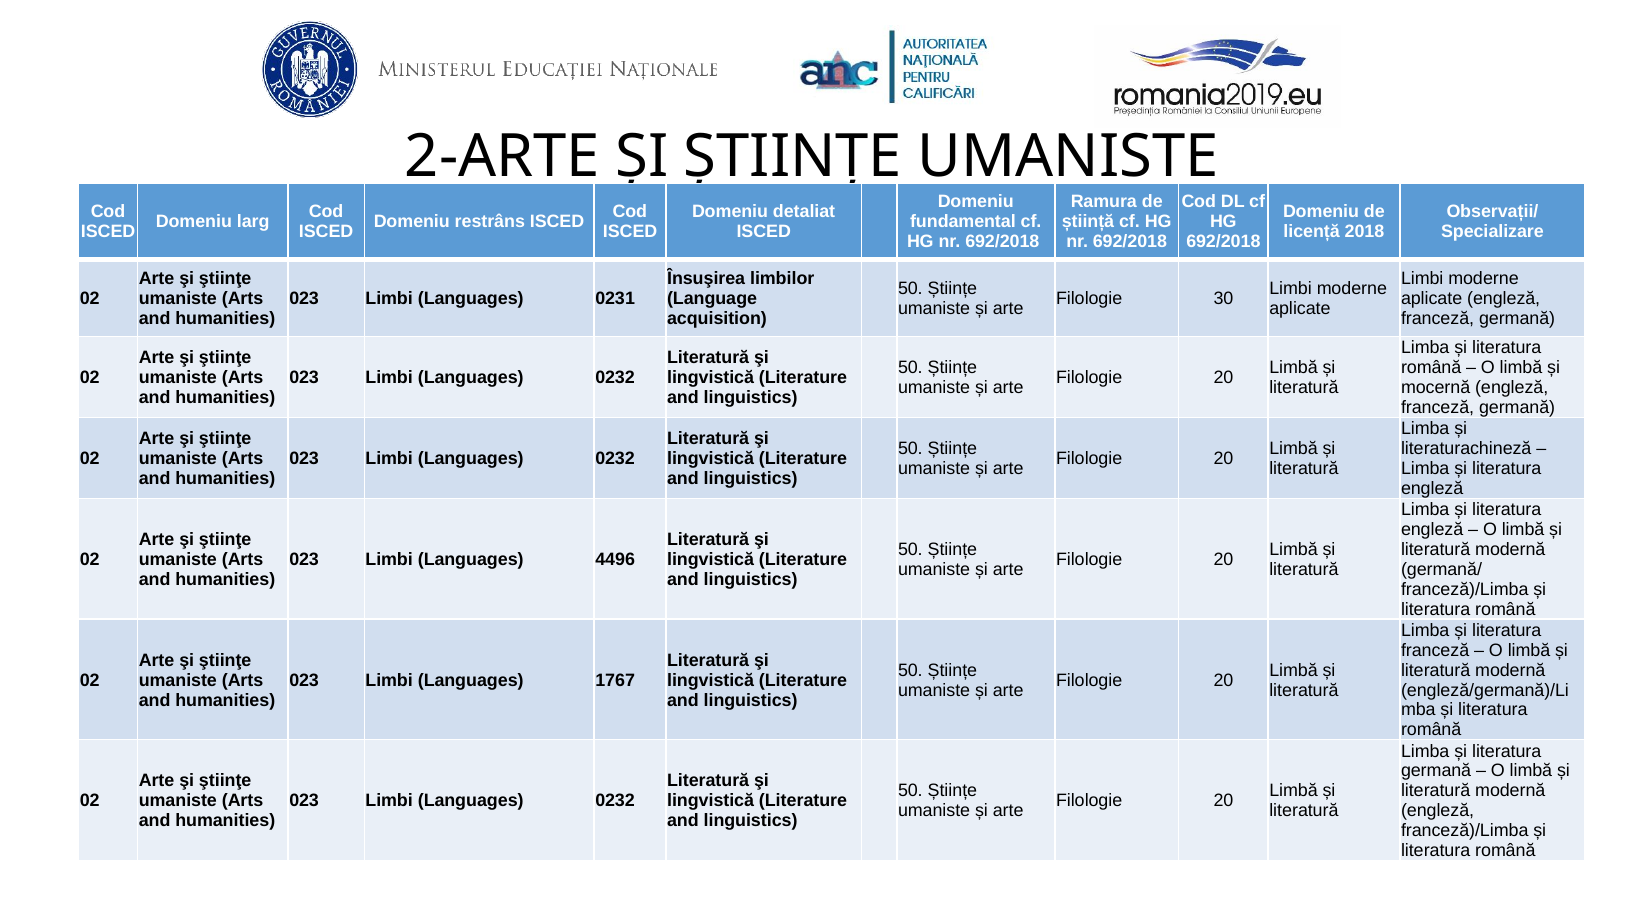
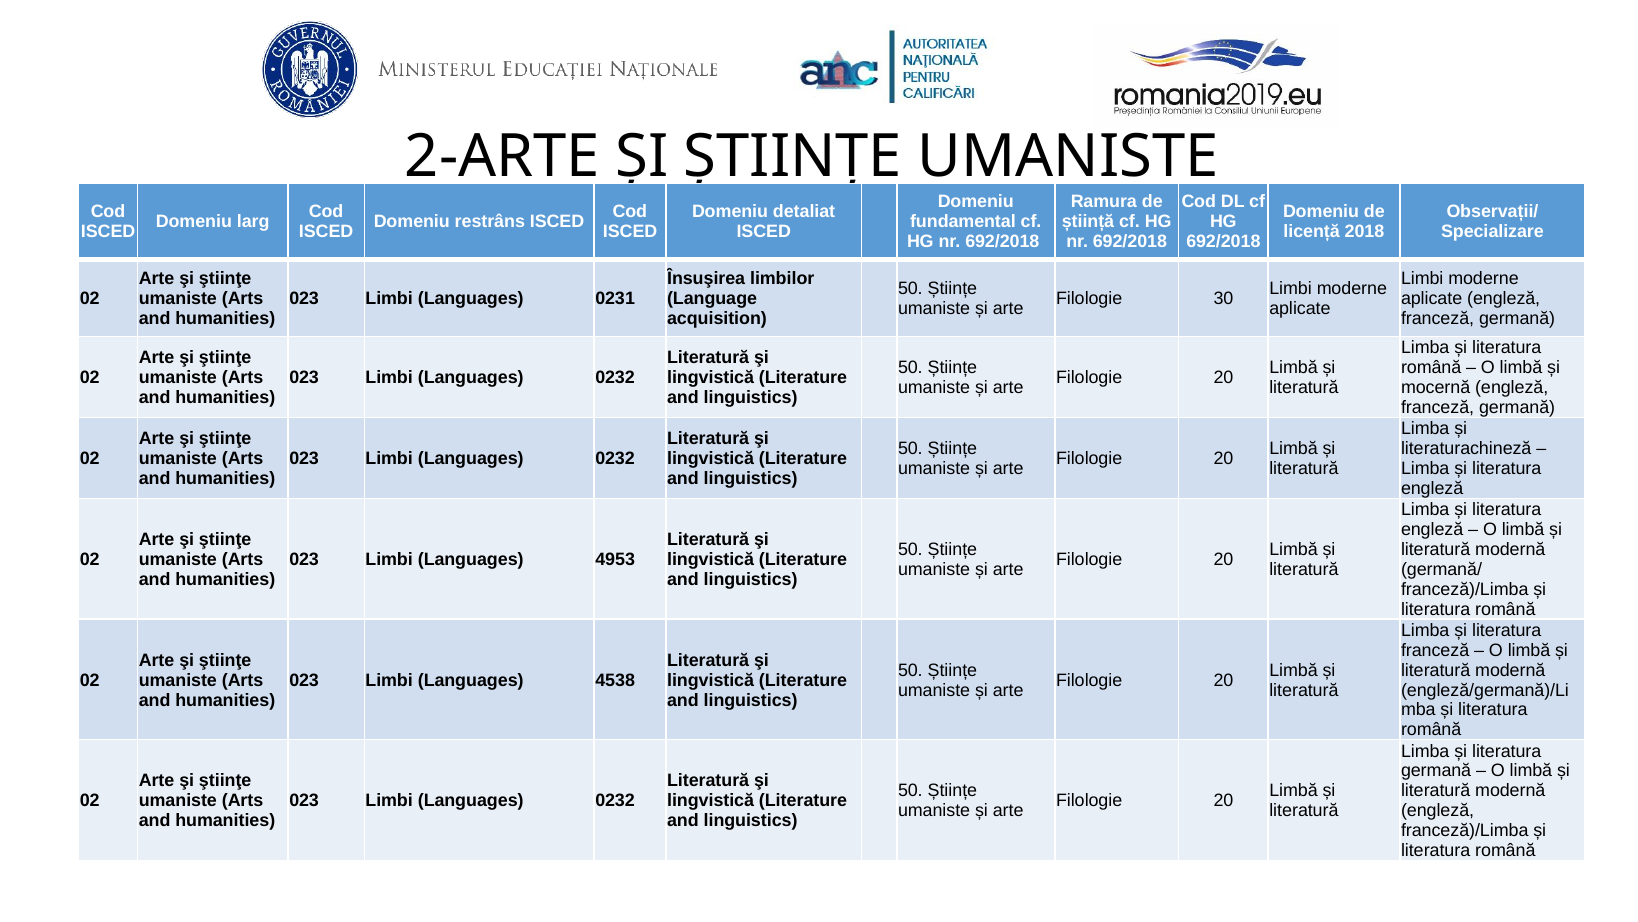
4496: 4496 -> 4953
1767: 1767 -> 4538
